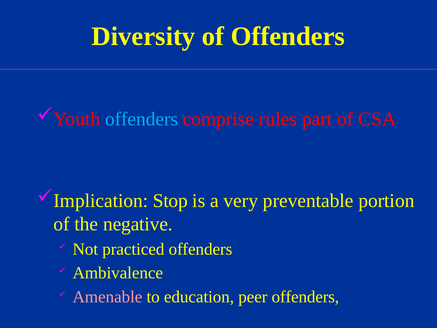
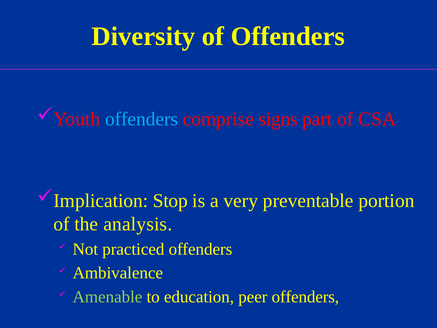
rules: rules -> signs
negative: negative -> analysis
Amenable colour: pink -> light green
